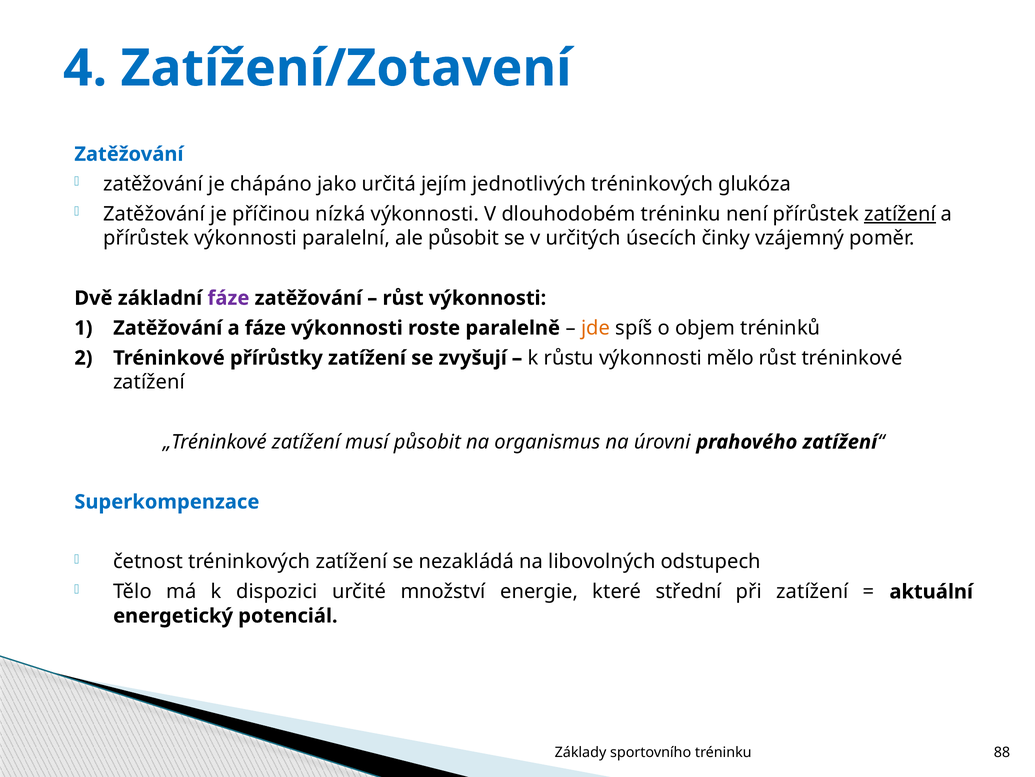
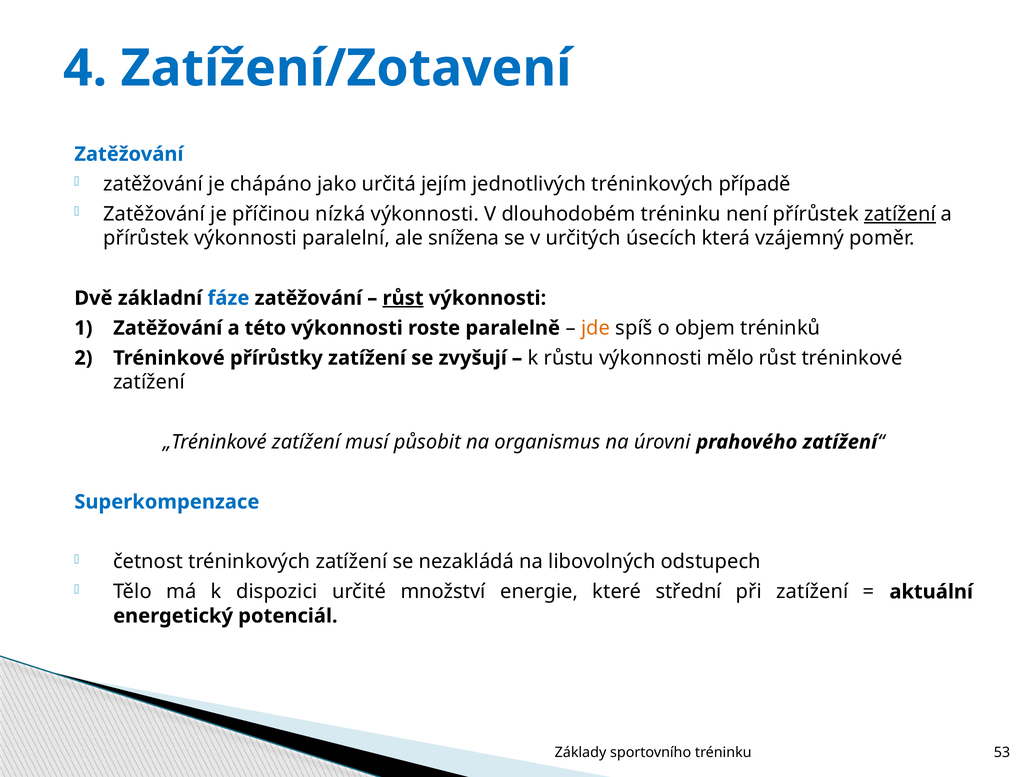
glukóza: glukóza -> případě
ale působit: působit -> snížena
činky: činky -> která
fáze at (228, 298) colour: purple -> blue
růst at (403, 298) underline: none -> present
a fáze: fáze -> této
88: 88 -> 53
